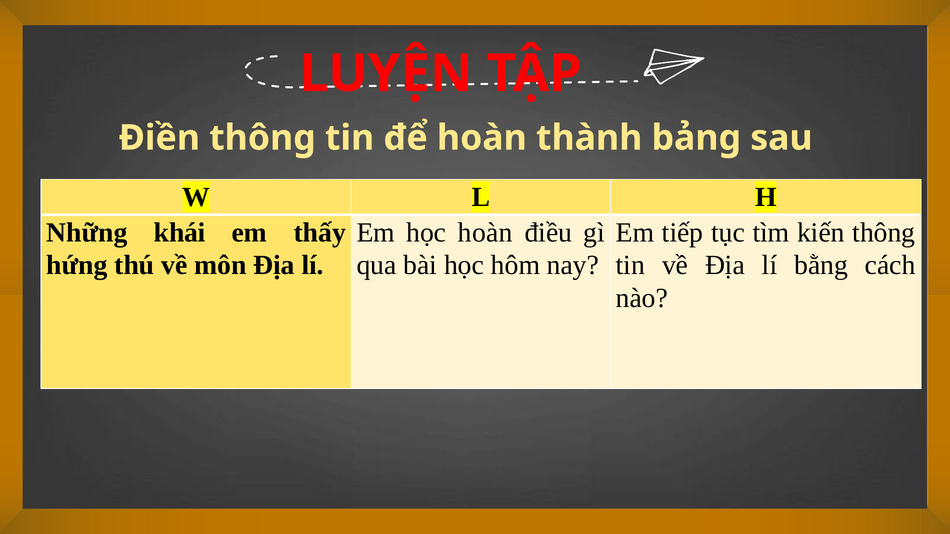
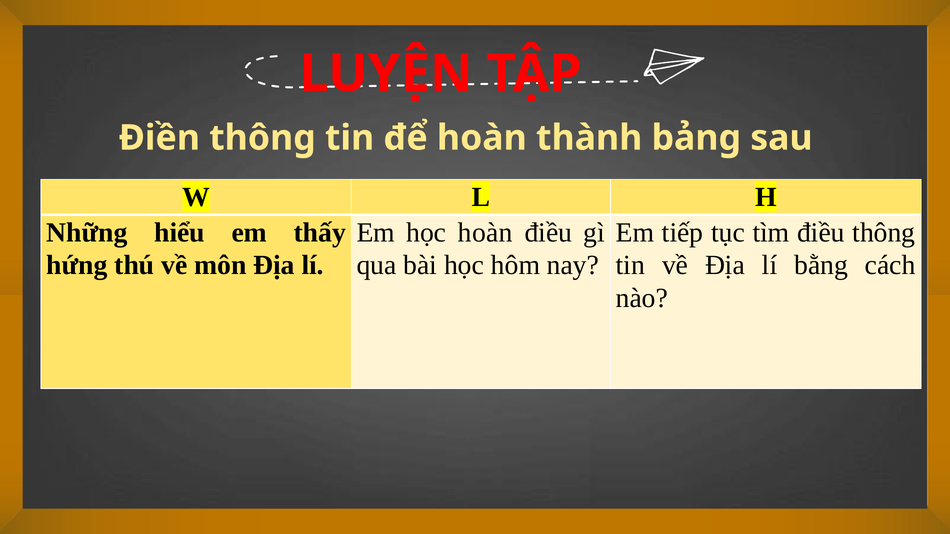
khái: khái -> hiểu
tìm kiến: kiến -> điều
